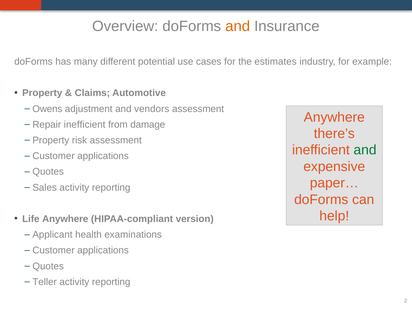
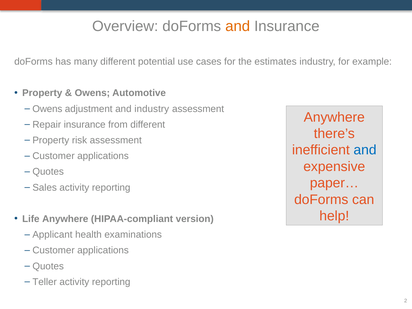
Claims at (92, 93): Claims -> Owens
and vendors: vendors -> industry
Repair inefficient: inefficient -> insurance
from damage: damage -> different
and at (365, 150) colour: green -> blue
